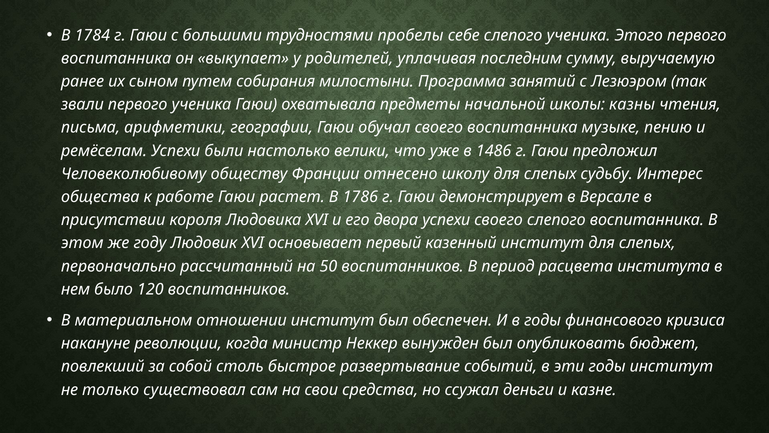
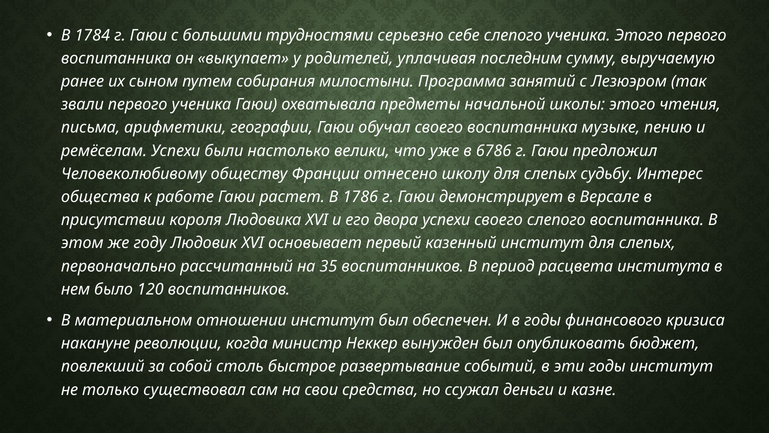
пробелы: пробелы -> серьезно
школы казны: казны -> этого
1486: 1486 -> 6786
50: 50 -> 35
